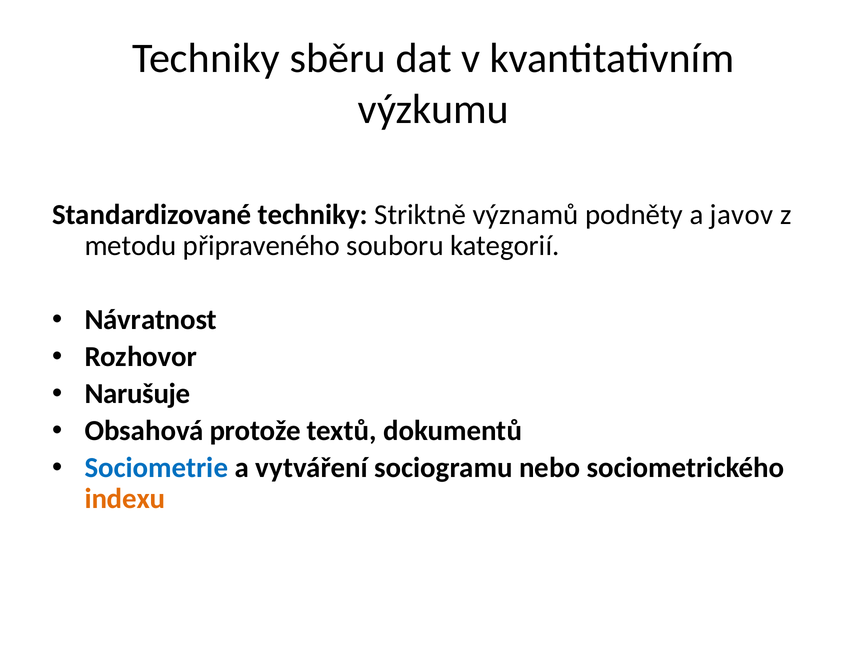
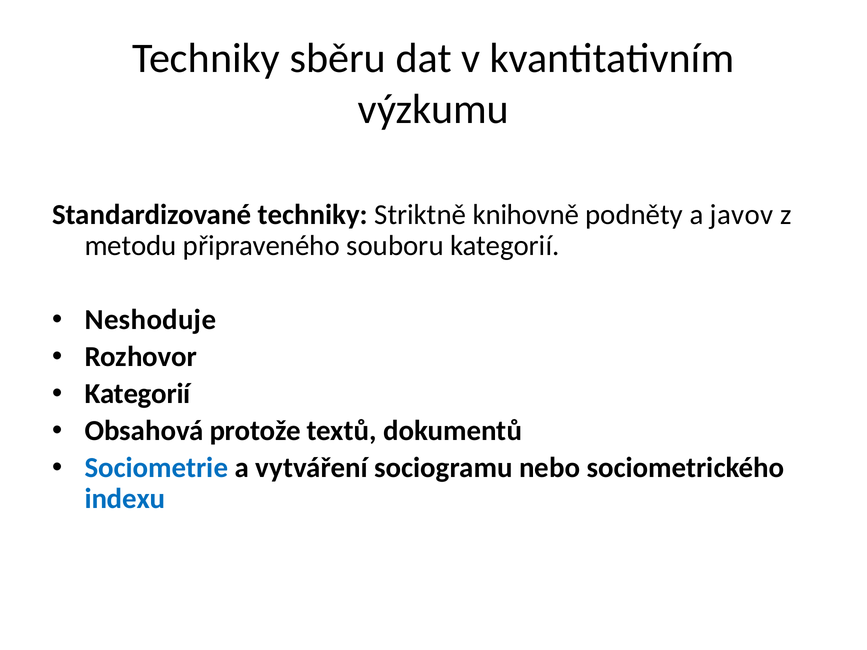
významů: významů -> knihovně
Návratnost: Návratnost -> Neshoduje
Narušuje at (137, 394): Narušuje -> Kategorií
indexu colour: orange -> blue
